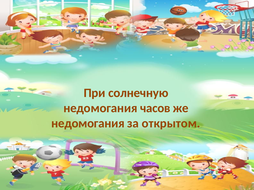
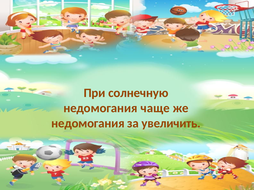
часов: часов -> чаще
открытом: открытом -> увеличить
